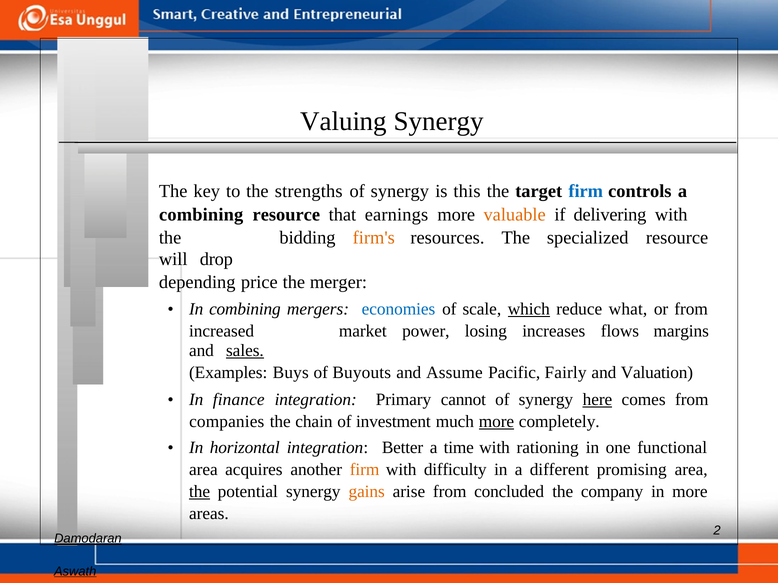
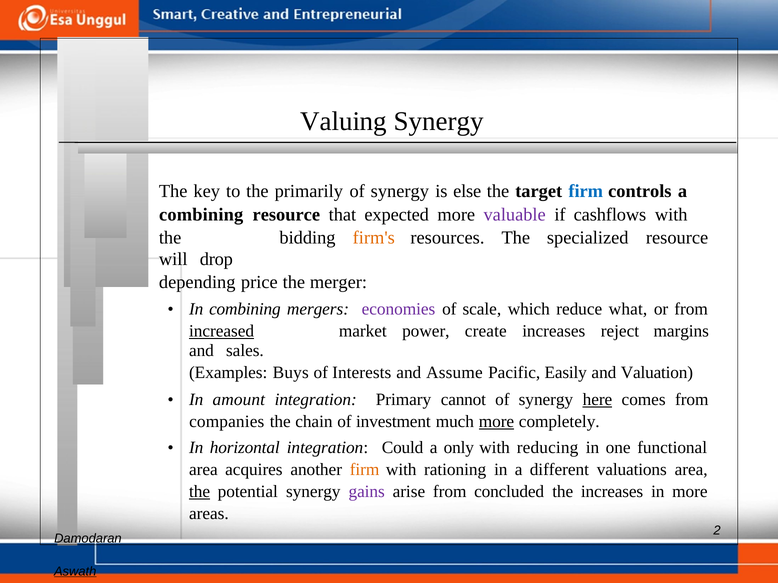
strengths: strengths -> primarily
this: this -> else
earnings: earnings -> expected
valuable colour: orange -> purple
delivering: delivering -> cashflows
economies colour: blue -> purple
which underline: present -> none
increased underline: none -> present
losing: losing -> create
flows: flows -> reject
sales underline: present -> none
Buyouts: Buyouts -> Interests
Fairly: Fairly -> Easily
finance: finance -> amount
Better: Better -> Could
time: time -> only
rationing: rationing -> reducing
difficulty: difficulty -> rationing
promising: promising -> valuations
gains colour: orange -> purple
the company: company -> increases
Damodaran underline: present -> none
